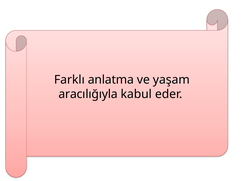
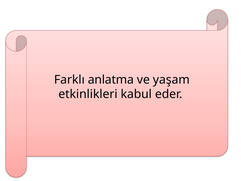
aracılığıyla: aracılığıyla -> etkinlikleri
